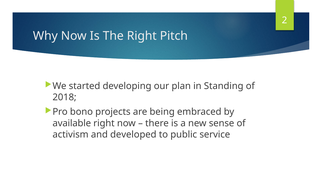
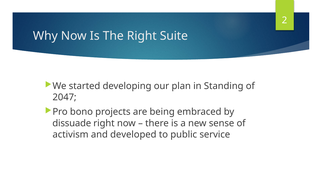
Pitch: Pitch -> Suite
2018: 2018 -> 2047
available: available -> dissuade
